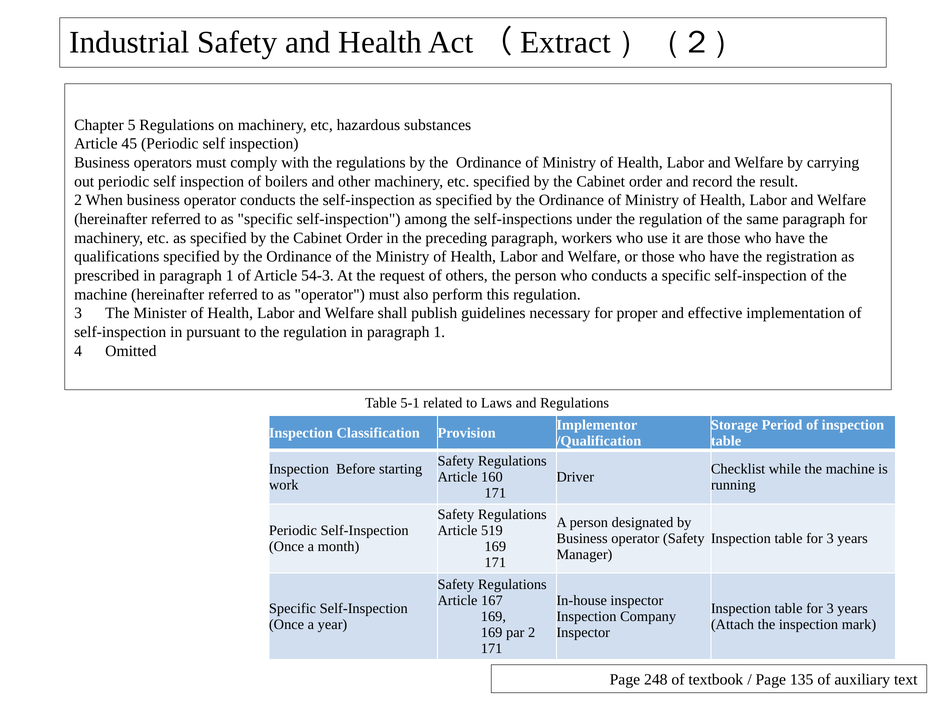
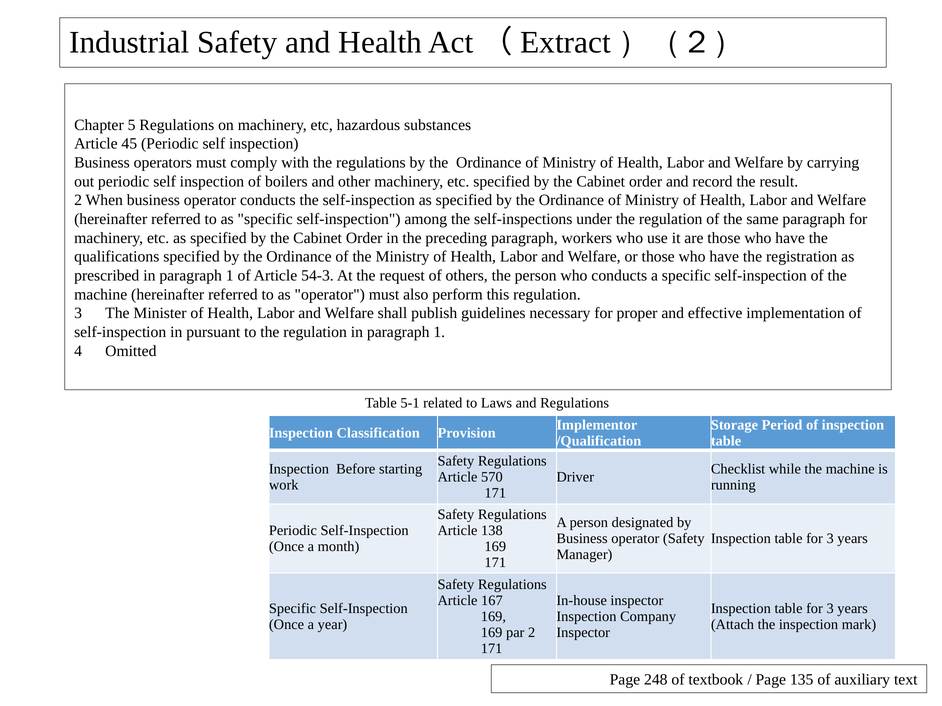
160: 160 -> 570
519: 519 -> 138
